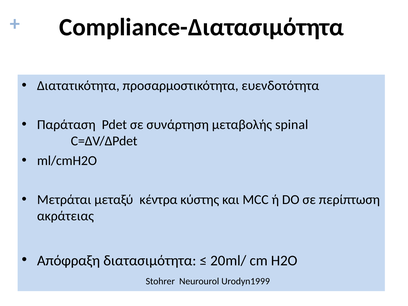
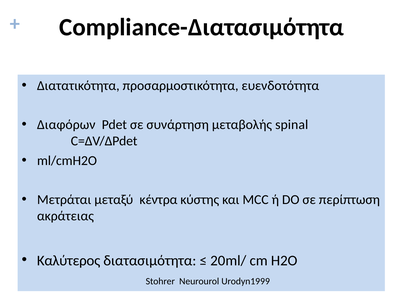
Παράταση: Παράταση -> Διαφόρων
Απόφραξη: Απόφραξη -> Καλύτερος
